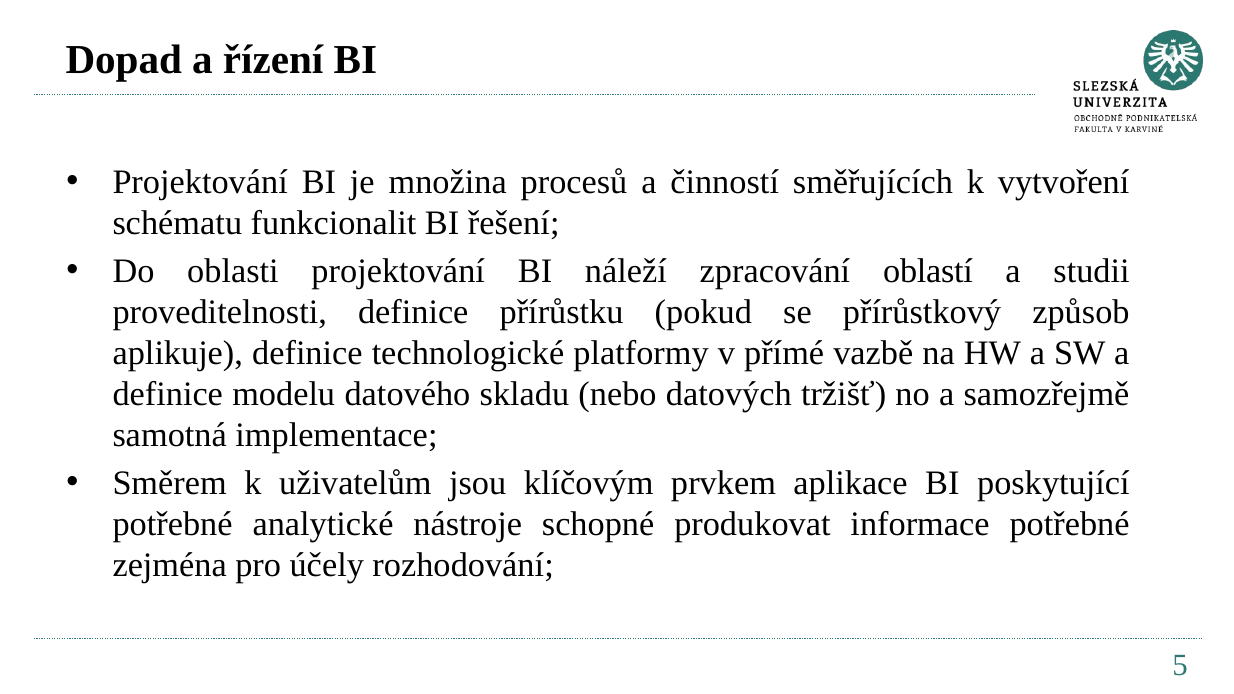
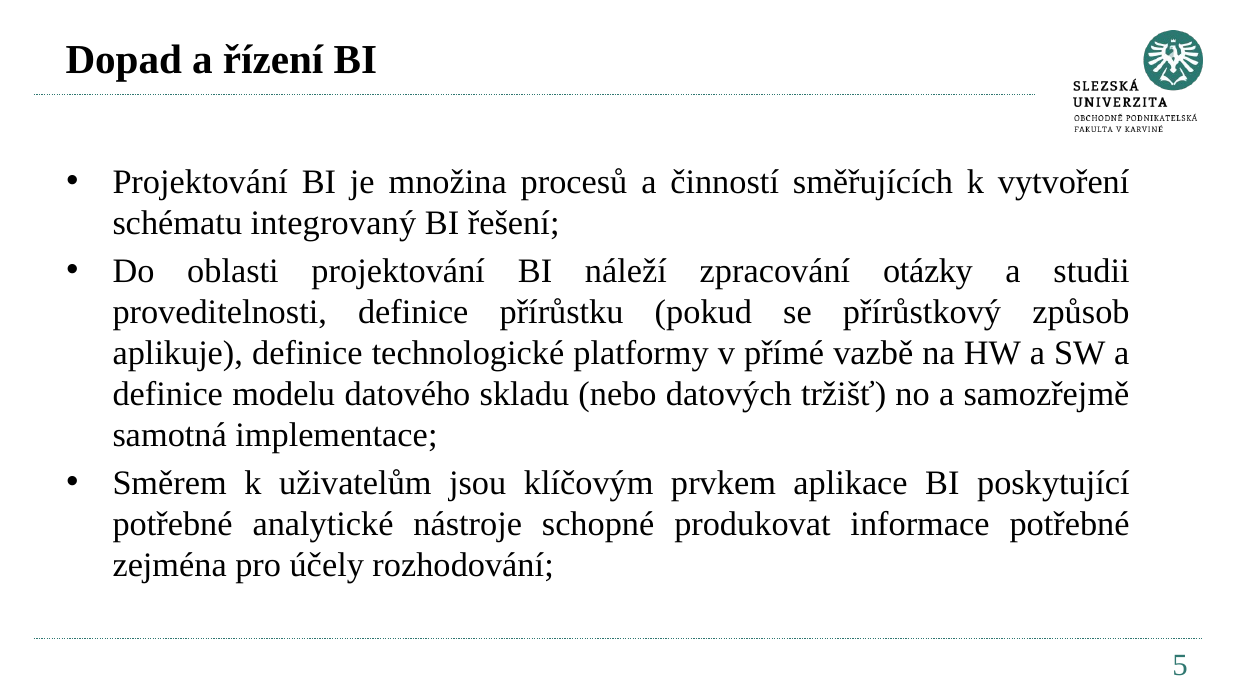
funkcionalit: funkcionalit -> integrovaný
oblastí: oblastí -> otázky
